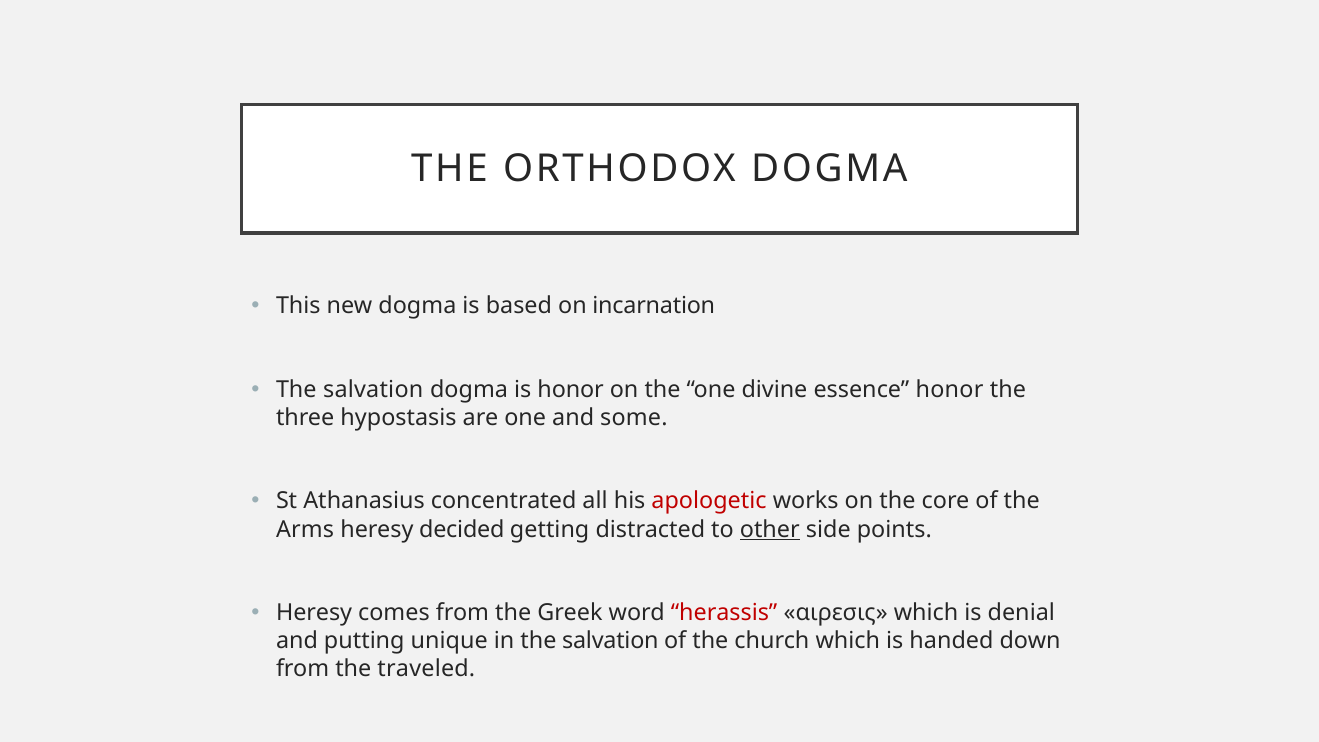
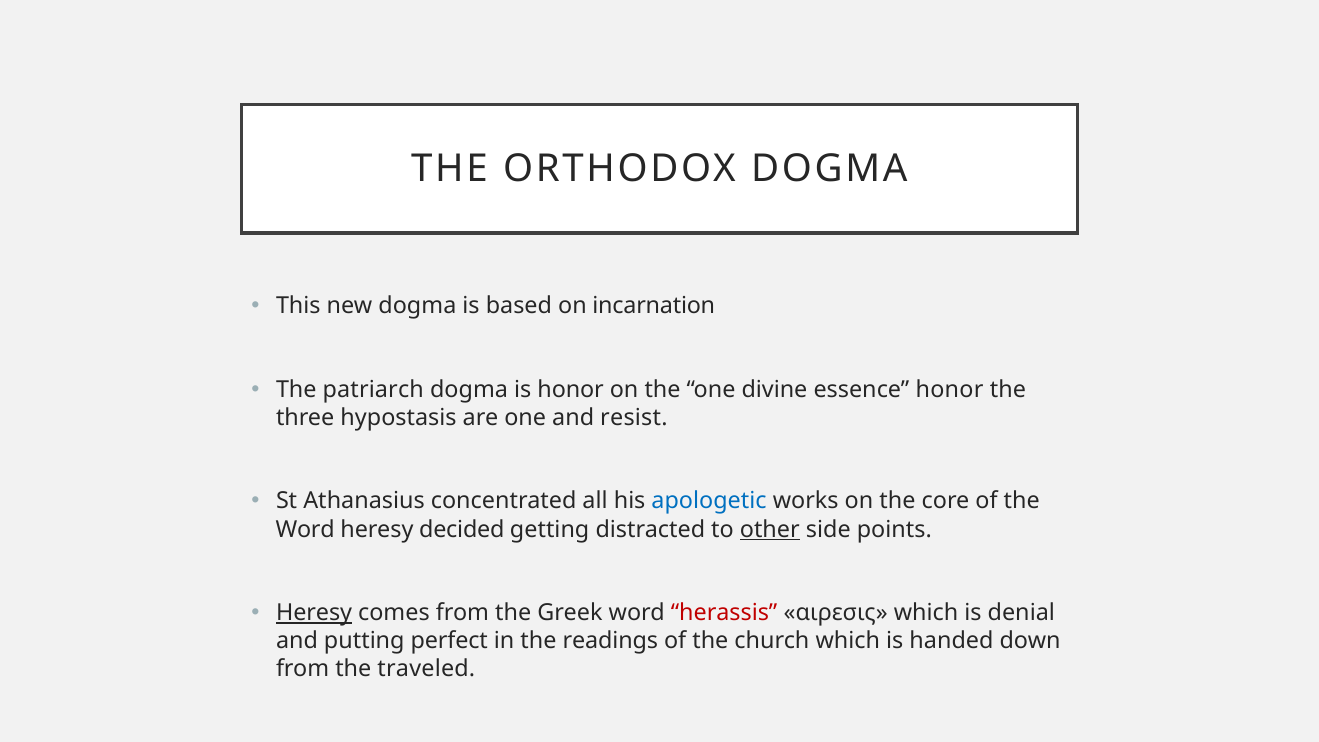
salvation at (373, 390): salvation -> patriarch
some: some -> resist
apologetic colour: red -> blue
Arms at (305, 529): Arms -> Word
Heresy at (314, 613) underline: none -> present
unique: unique -> perfect
in the salvation: salvation -> readings
